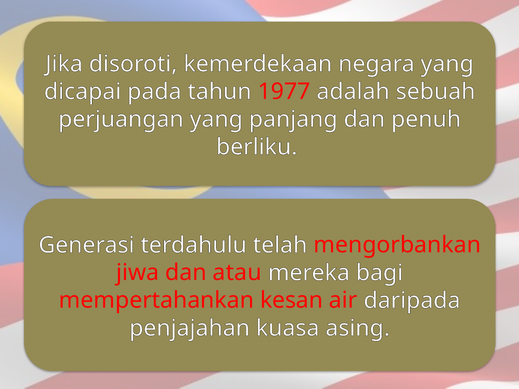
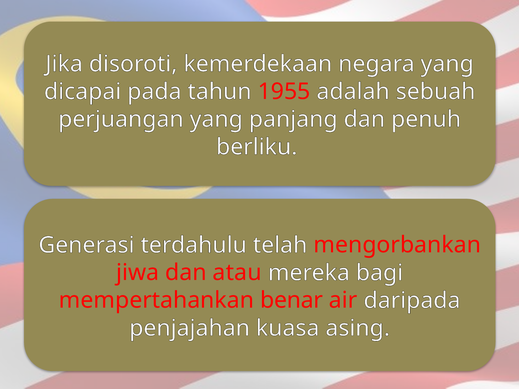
1977: 1977 -> 1955
kesan: kesan -> benar
